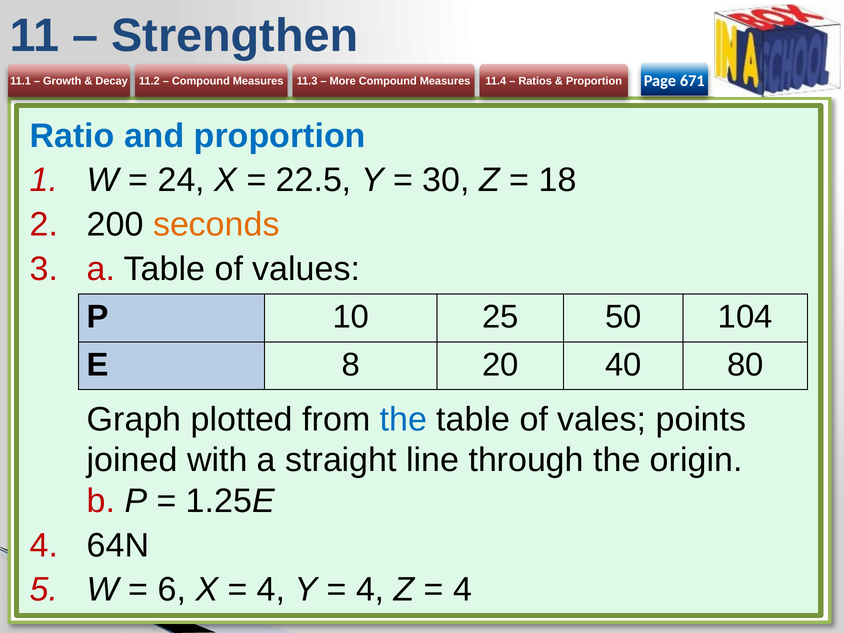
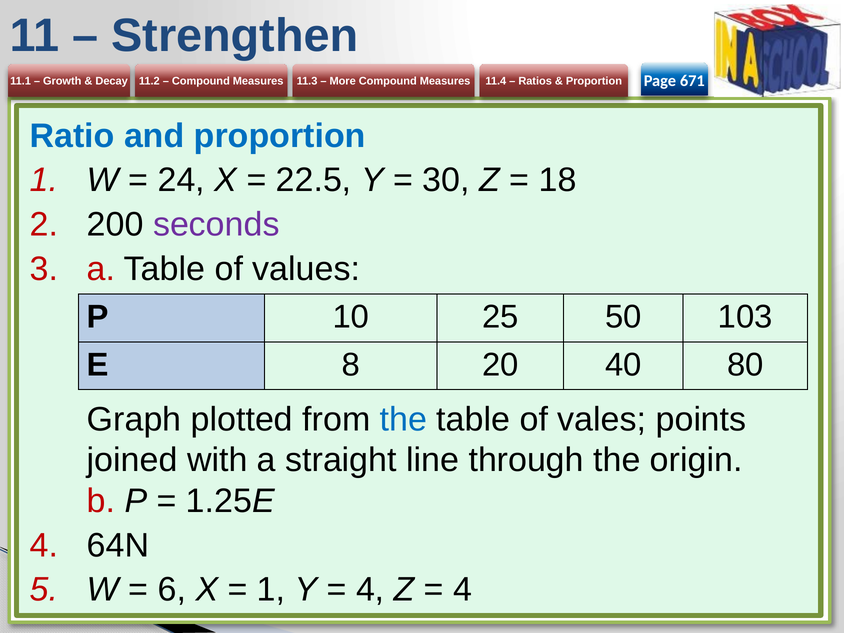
seconds colour: orange -> purple
104: 104 -> 103
4 at (271, 590): 4 -> 1
